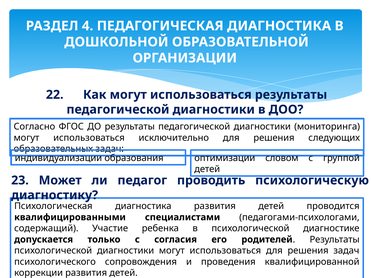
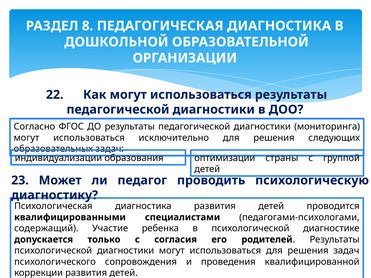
4: 4 -> 8
словом: словом -> страны
